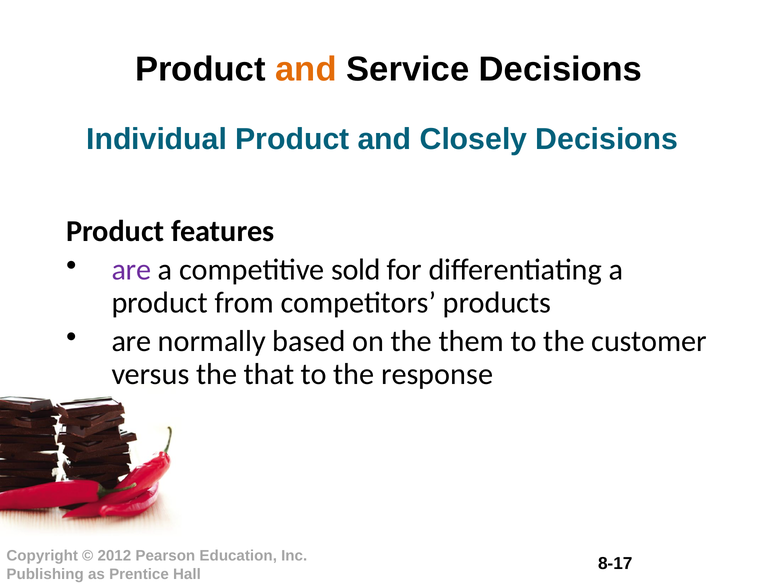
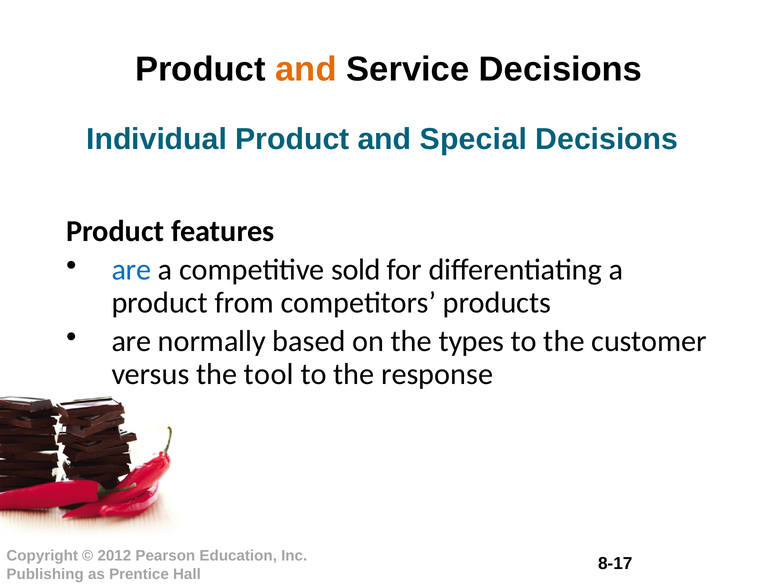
Closely: Closely -> Special
are at (131, 270) colour: purple -> blue
them: them -> types
that: that -> tool
